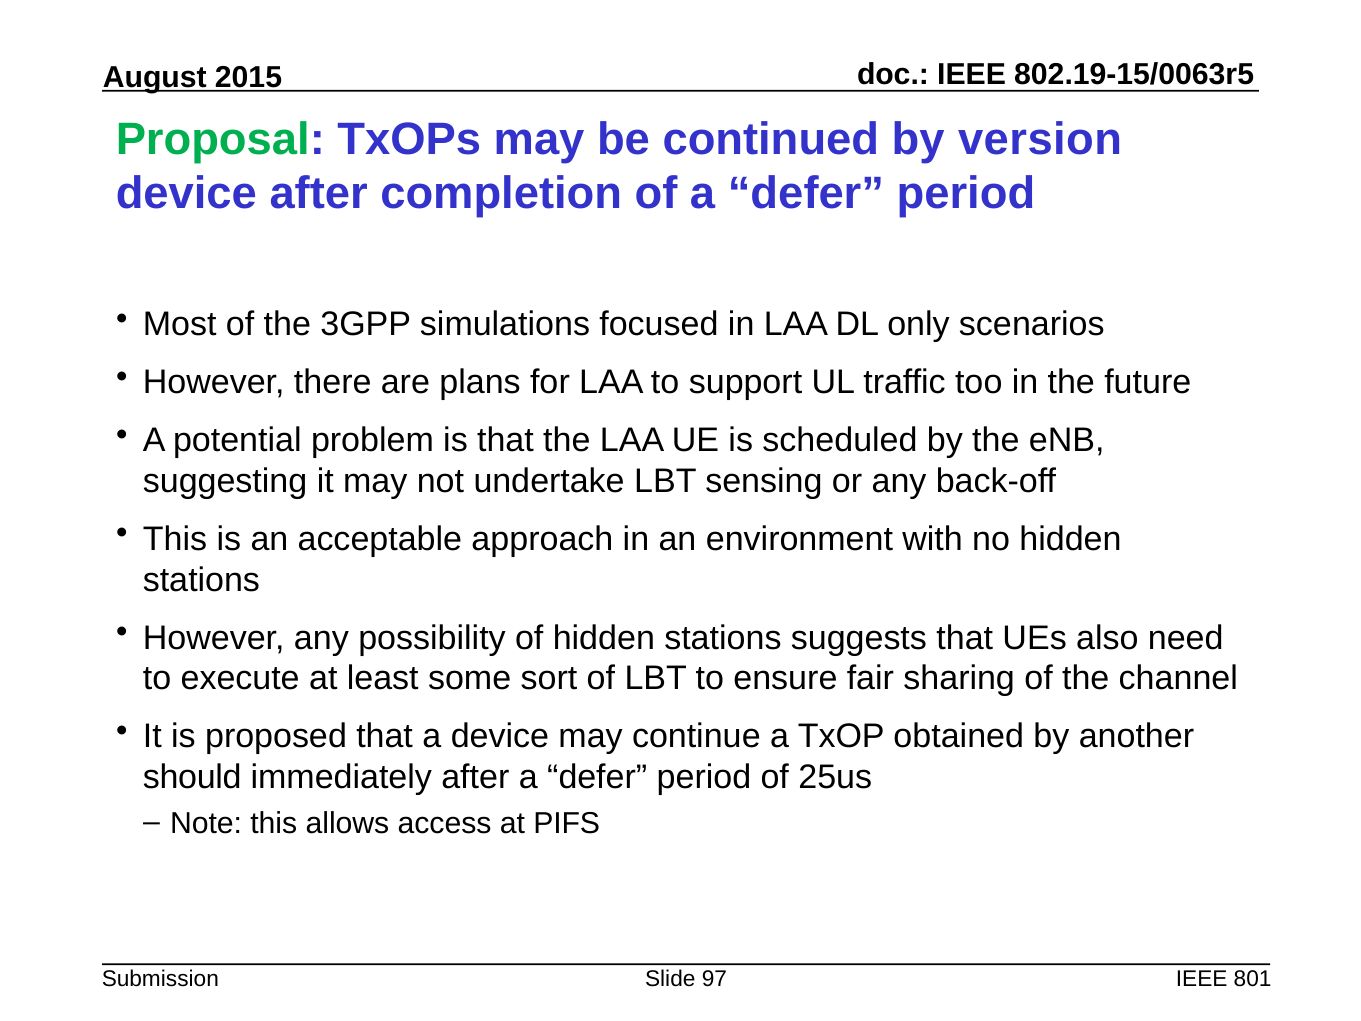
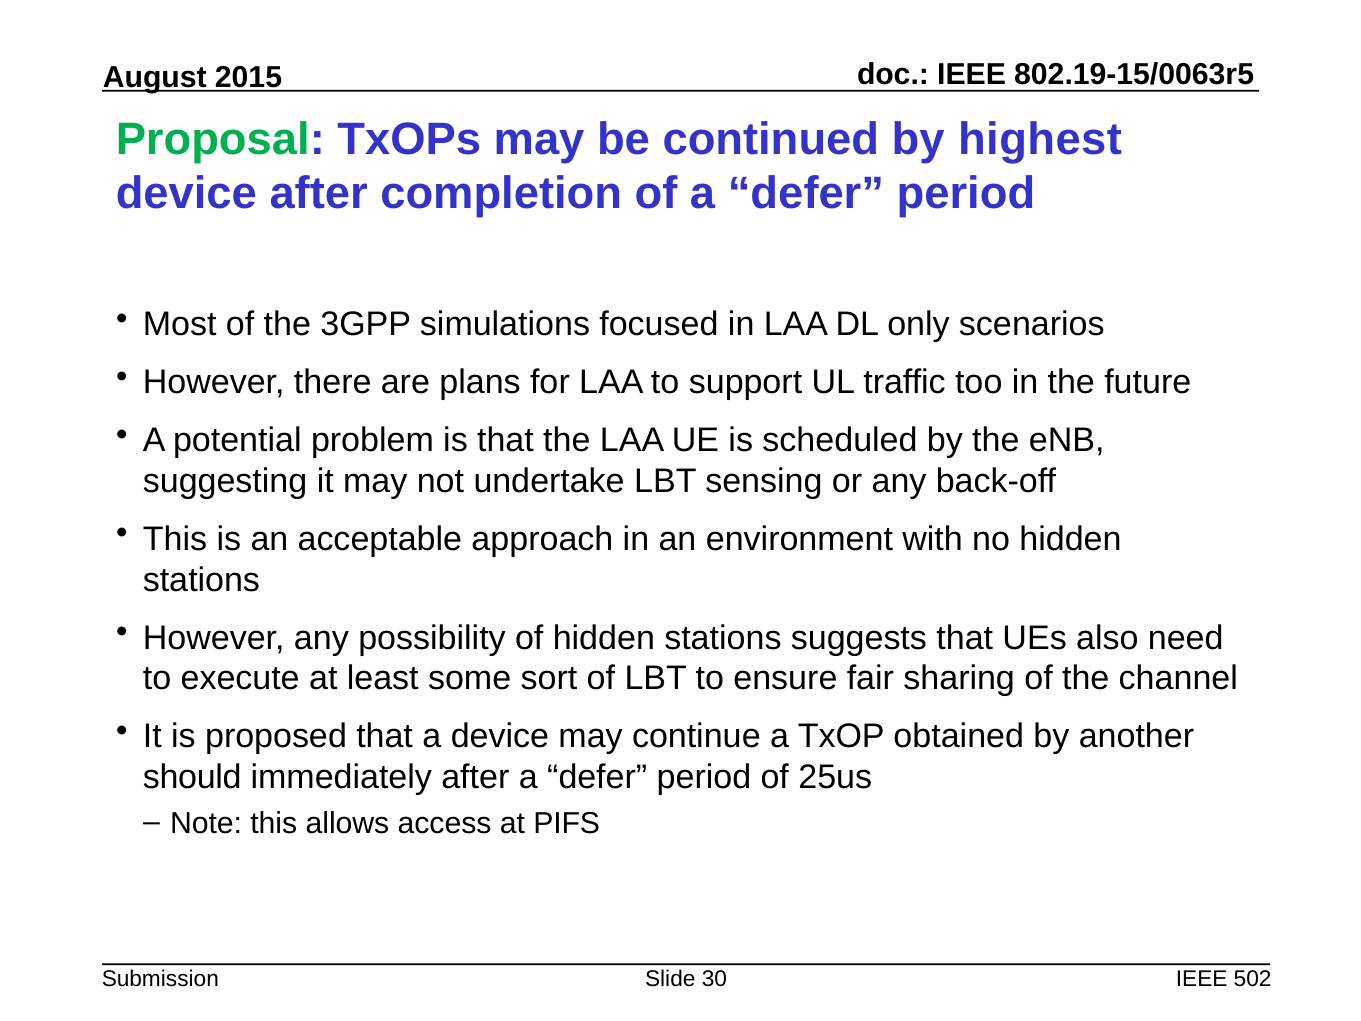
version: version -> highest
97: 97 -> 30
801: 801 -> 502
